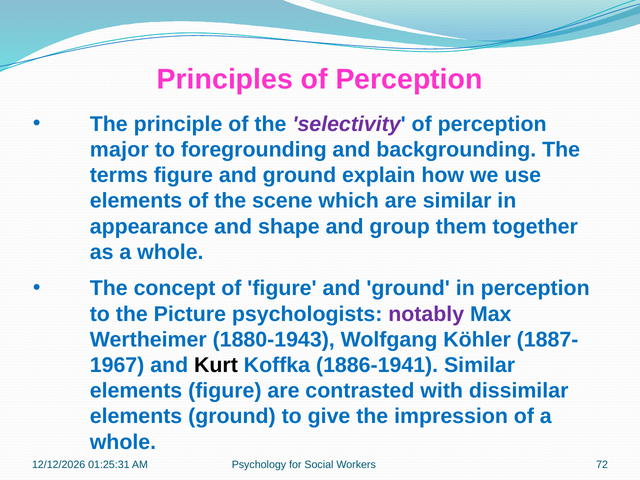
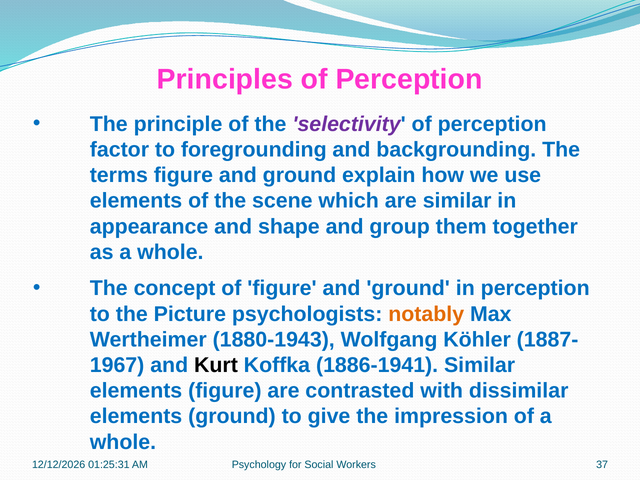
major: major -> factor
notably colour: purple -> orange
72: 72 -> 37
